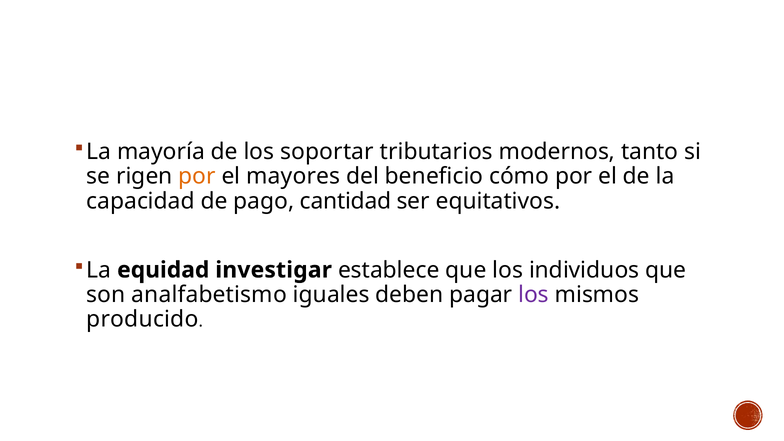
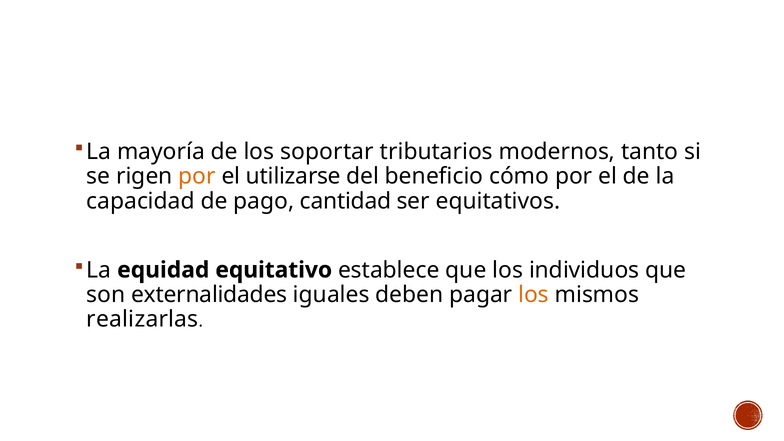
mayores: mayores -> utilizarse
investigar: investigar -> equitativo
analfabetismo: analfabetismo -> externalidades
los at (534, 295) colour: purple -> orange
producido: producido -> realizarlas
